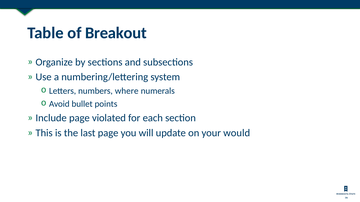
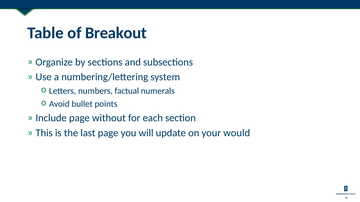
where: where -> factual
violated: violated -> without
